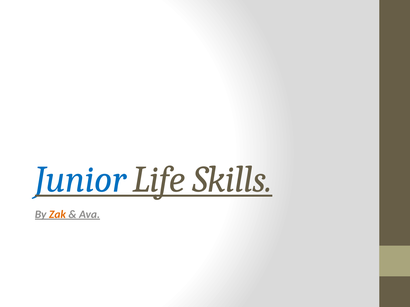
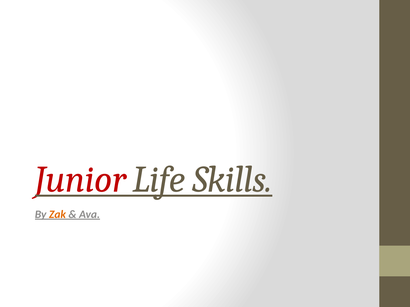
Junior colour: blue -> red
